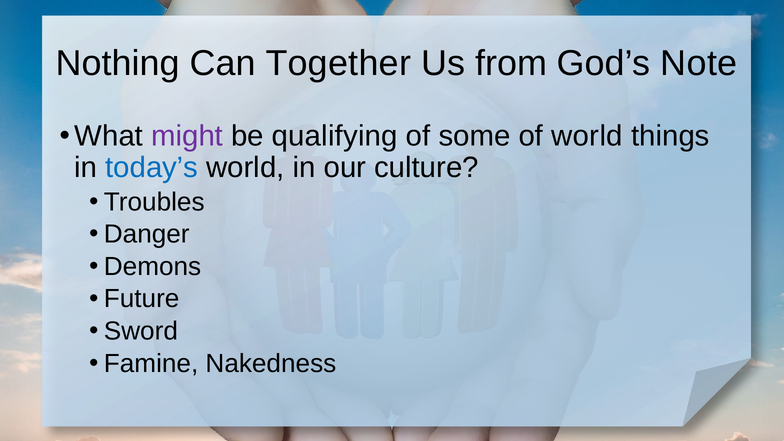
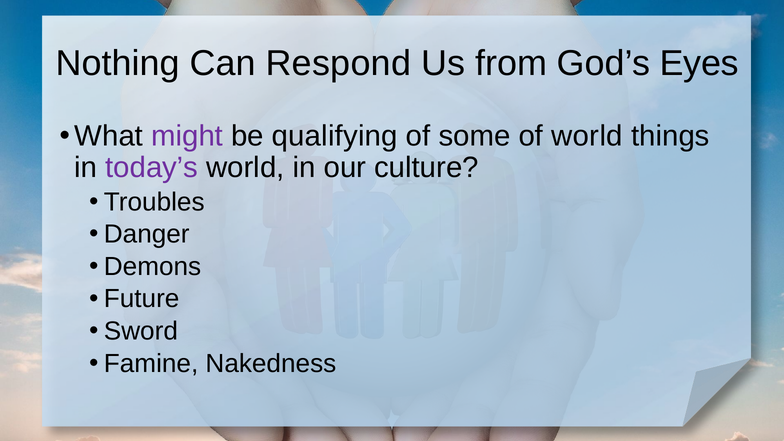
Together: Together -> Respond
Note: Note -> Eyes
today’s colour: blue -> purple
